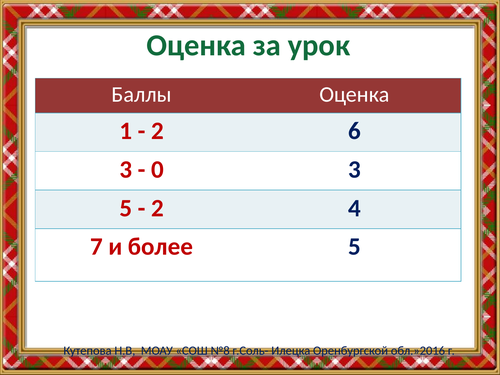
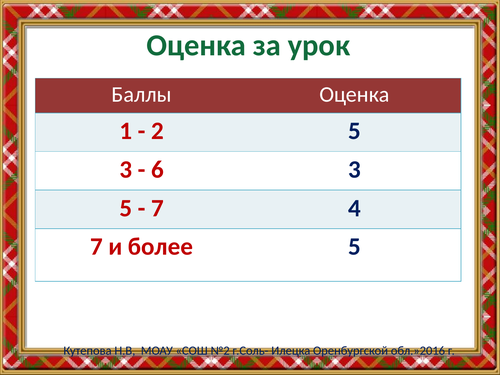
2 6: 6 -> 5
0: 0 -> 6
2 at (157, 208): 2 -> 7
№8: №8 -> №2
